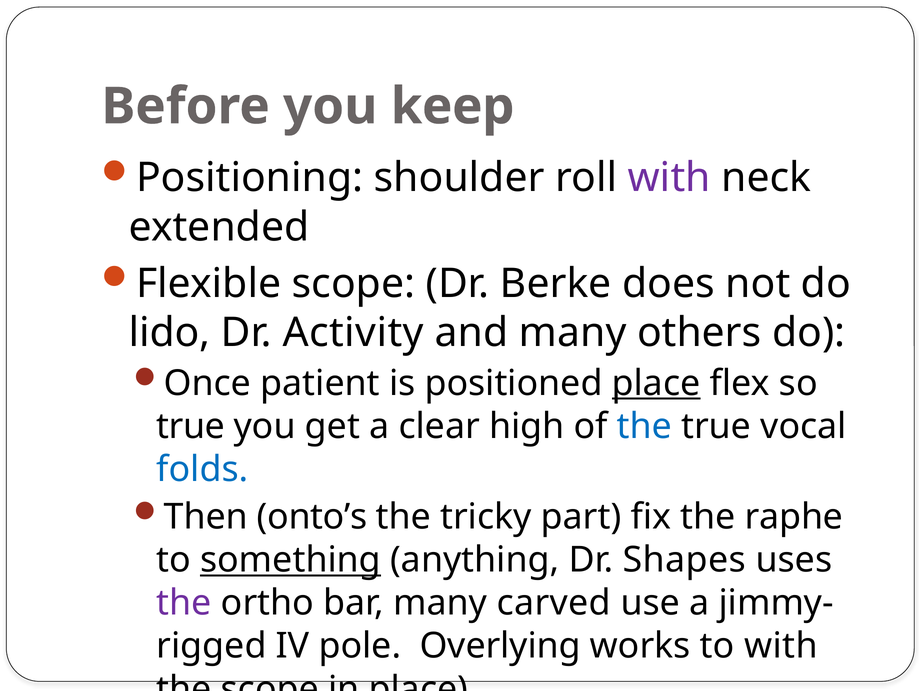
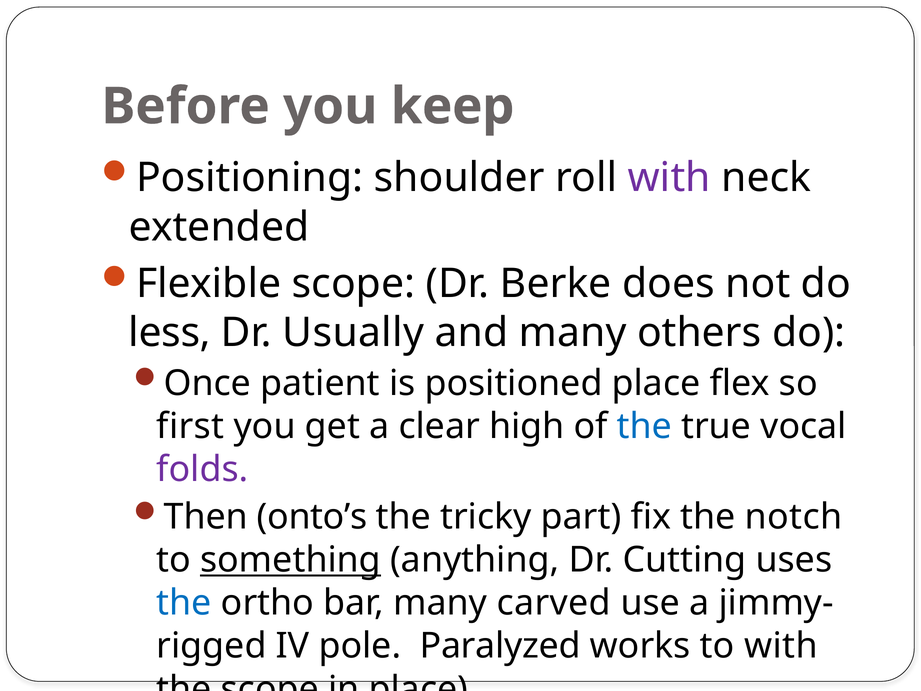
lido: lido -> less
Activity: Activity -> Usually
place at (656, 383) underline: present -> none
true at (191, 426): true -> first
folds colour: blue -> purple
raphe: raphe -> notch
Shapes: Shapes -> Cutting
the at (184, 603) colour: purple -> blue
Overlying: Overlying -> Paralyzed
